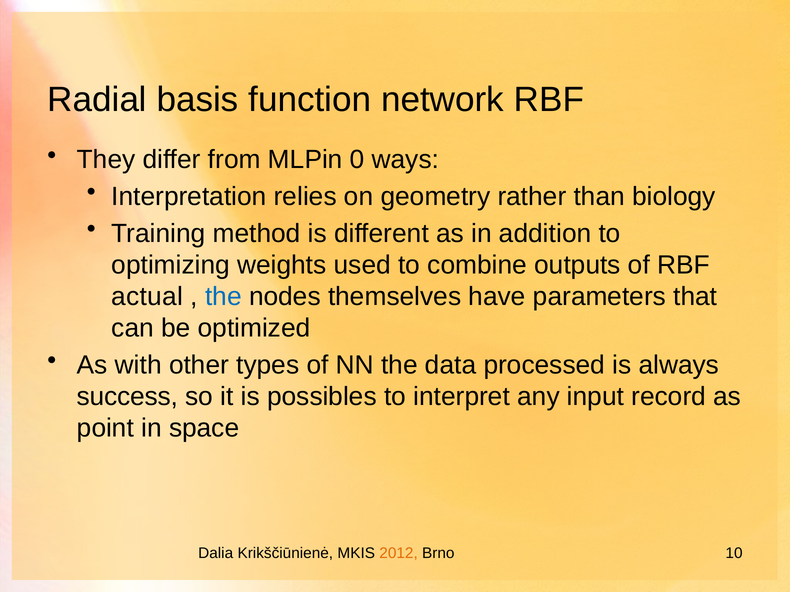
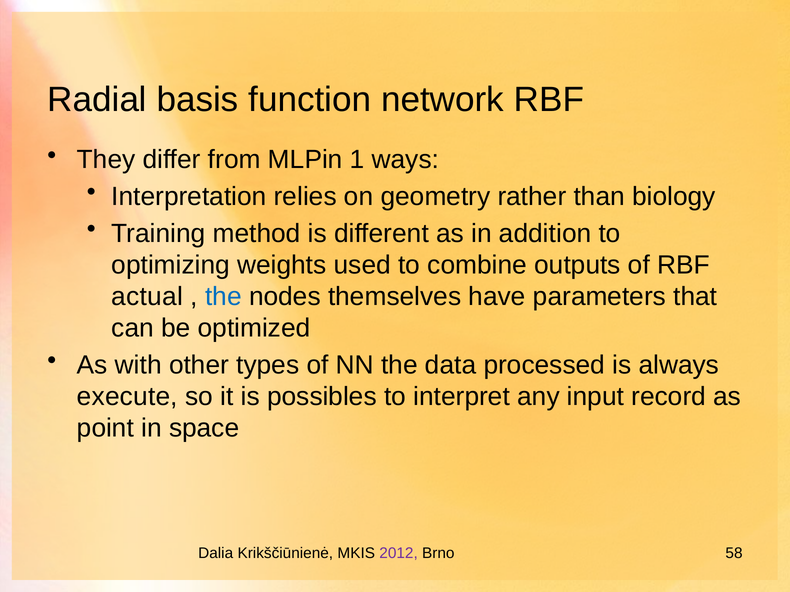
0: 0 -> 1
success: success -> execute
2012 colour: orange -> purple
10: 10 -> 58
